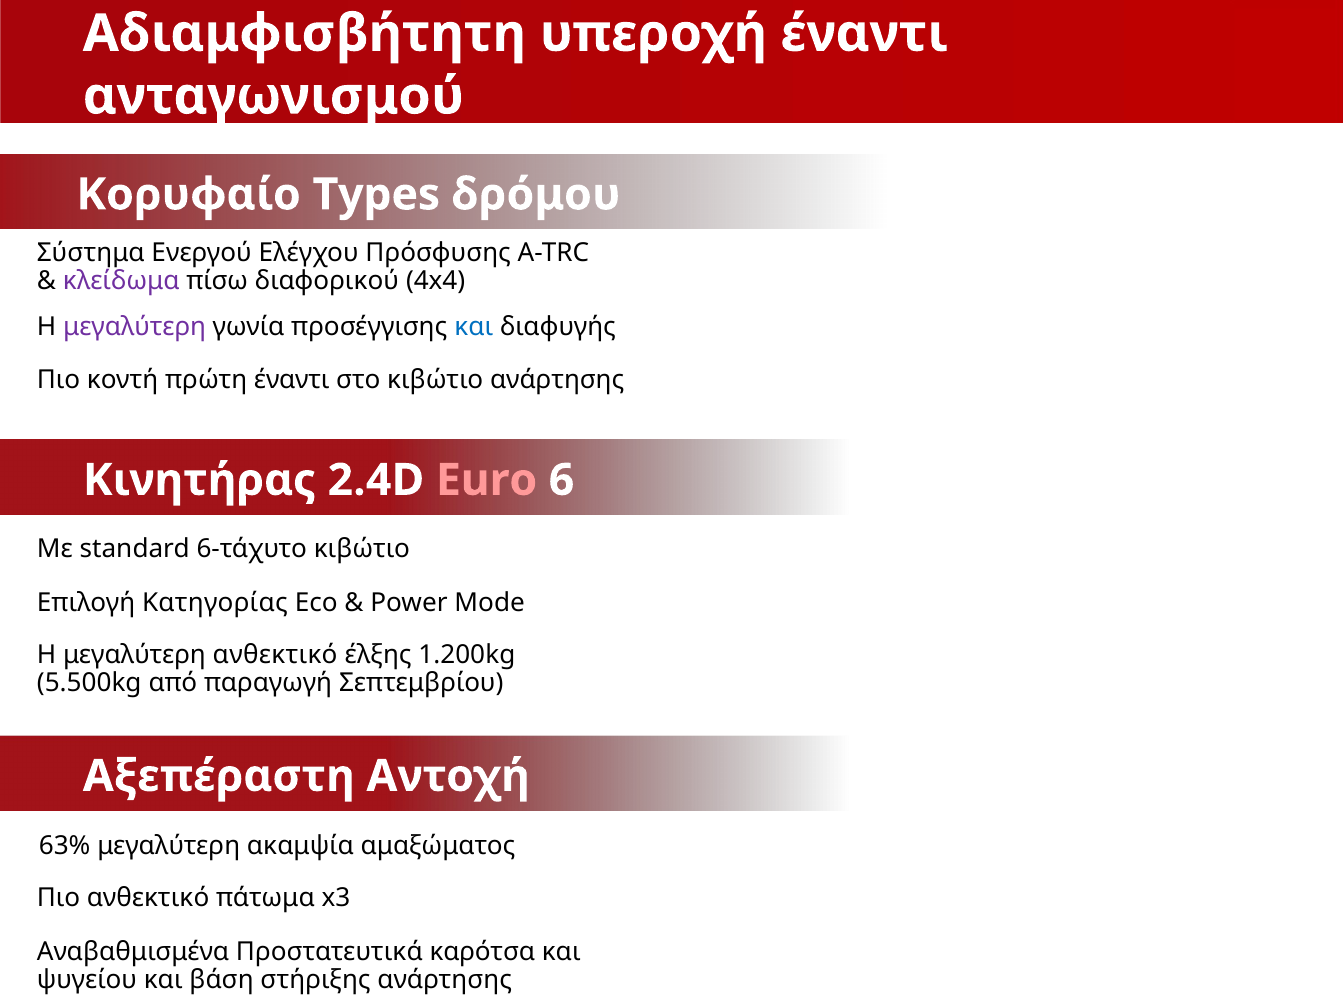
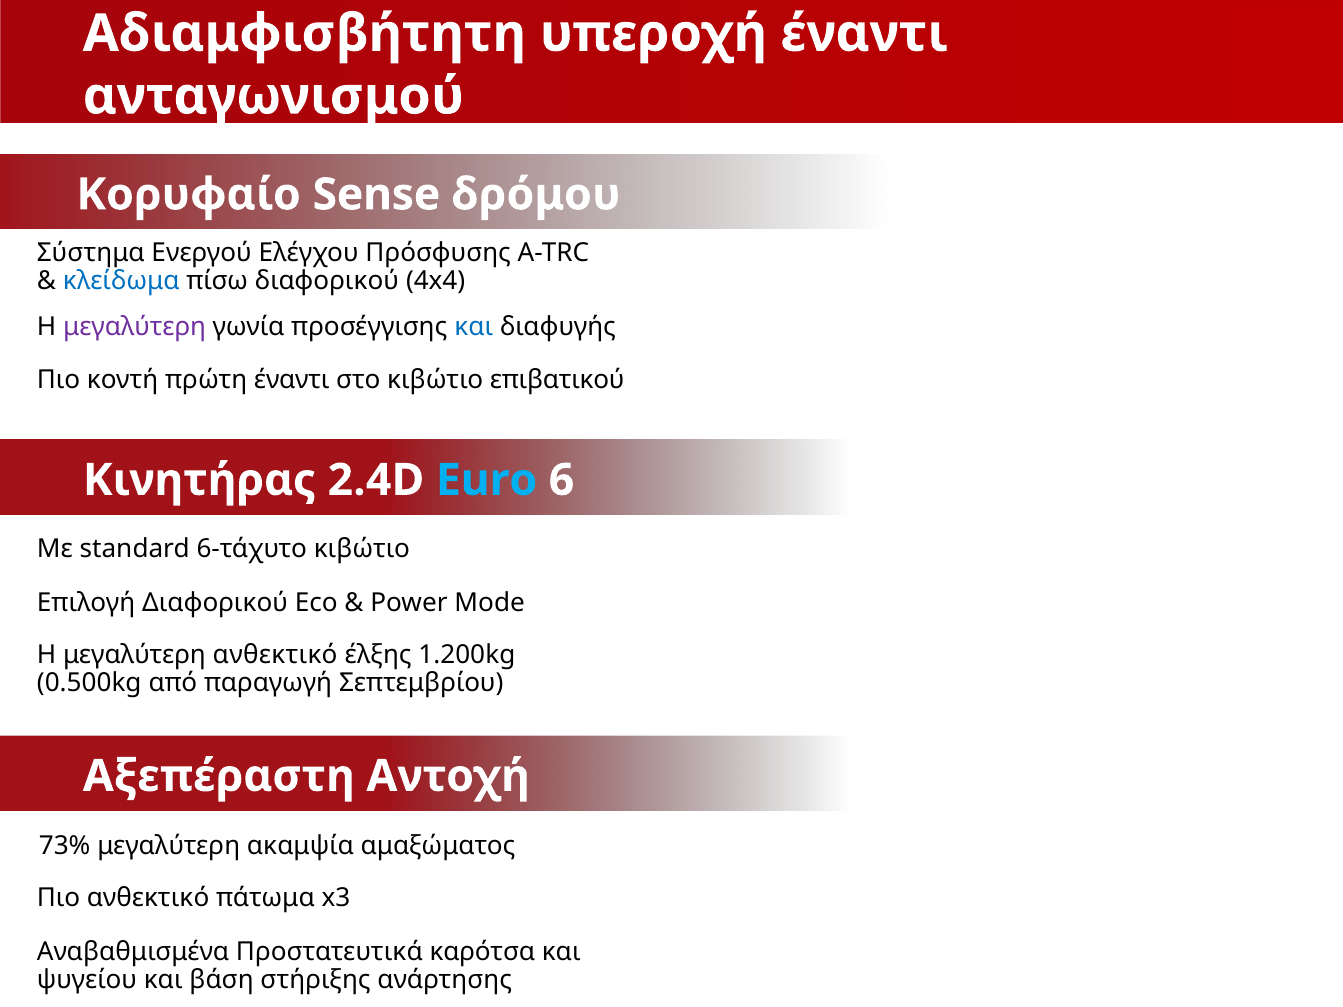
Types: Types -> Sense
κλείδωμα colour: purple -> blue
κιβώτιο ανάρτησης: ανάρτησης -> επιβατικού
Euro colour: pink -> light blue
Επιλογή Κατηγορίας: Κατηγορίας -> Διαφορικού
5.500kg: 5.500kg -> 0.500kg
63%: 63% -> 73%
